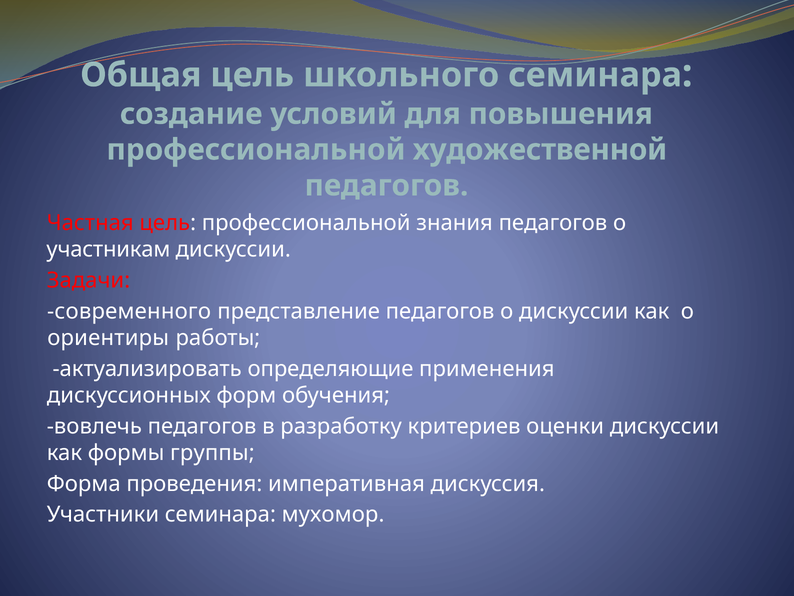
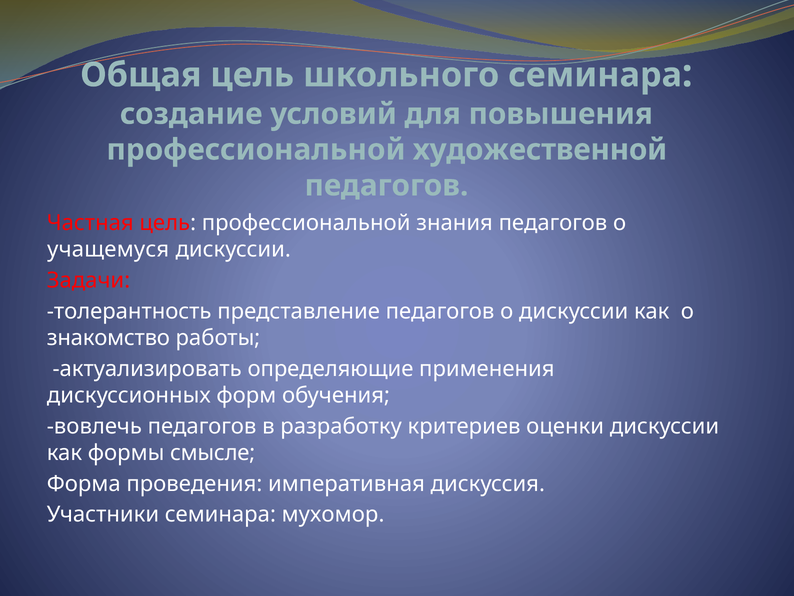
участникам: участникам -> учащемуся
современного: современного -> толерантность
ориентиры: ориентиры -> знакомство
группы: группы -> смысле
